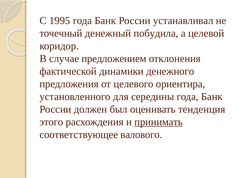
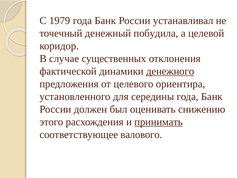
1995: 1995 -> 1979
предложением: предложением -> существенных
денежного underline: none -> present
тенденция: тенденция -> снижению
